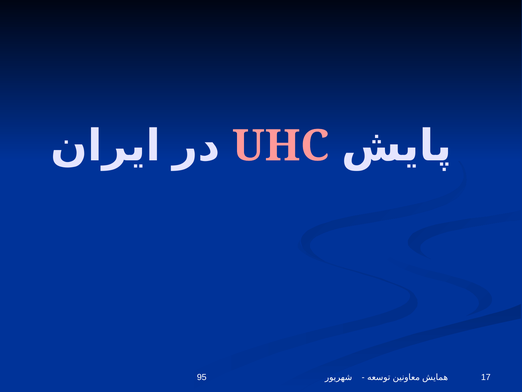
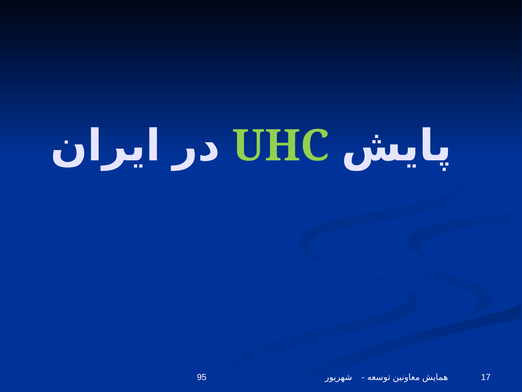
UHC colour: pink -> light green
